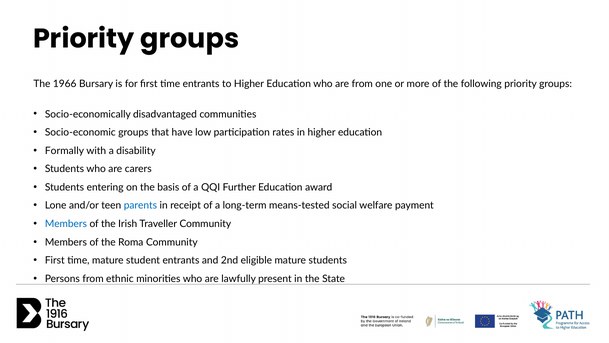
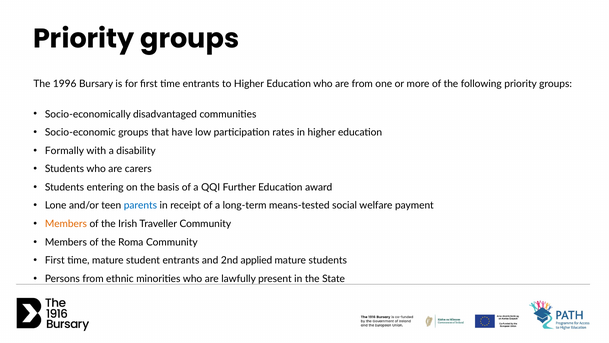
1966: 1966 -> 1996
Members at (66, 224) colour: blue -> orange
eligible: eligible -> applied
